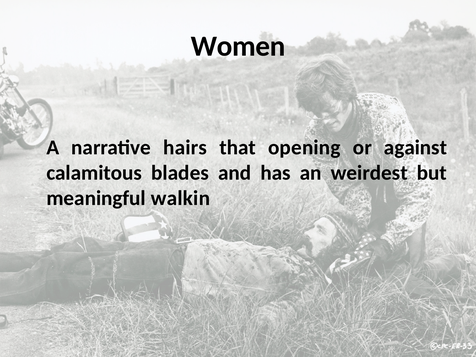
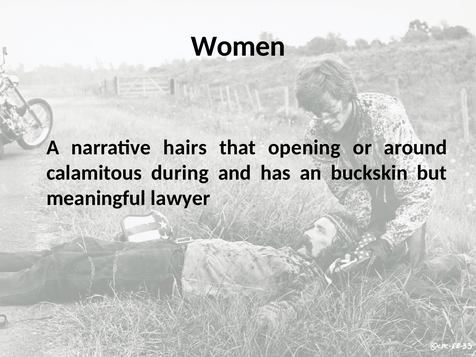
against: against -> around
blades: blades -> during
weirdest: weirdest -> buckskin
walkin: walkin -> lawyer
